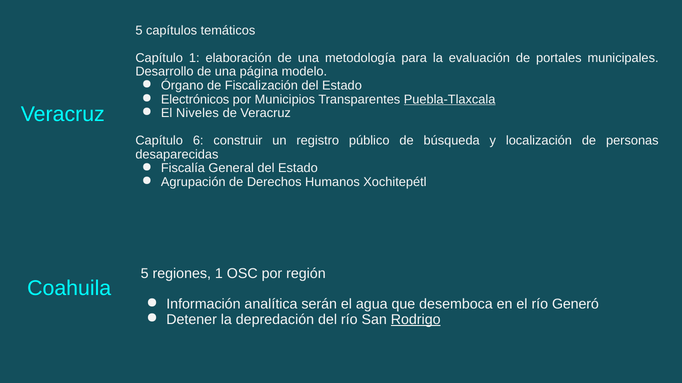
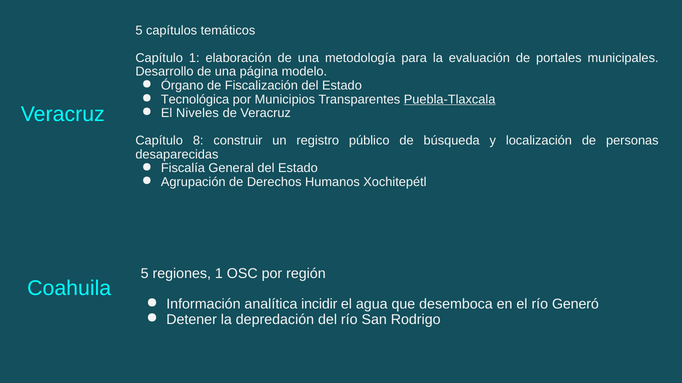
Electrónicos: Electrónicos -> Tecnológica
6: 6 -> 8
serán: serán -> incidir
Rodrigo underline: present -> none
